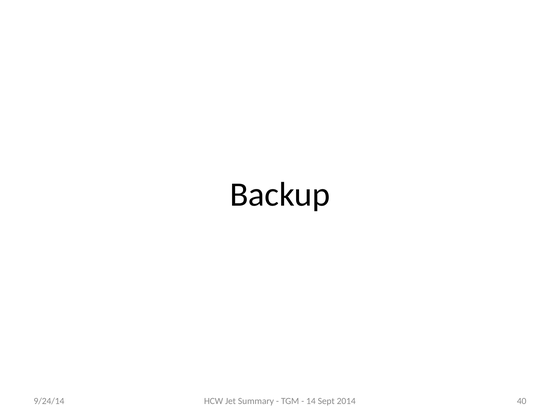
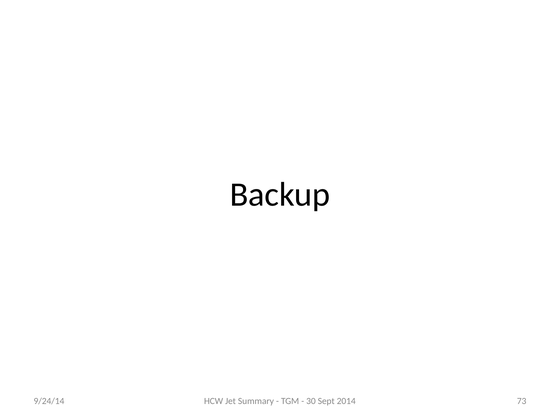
14: 14 -> 30
40: 40 -> 73
